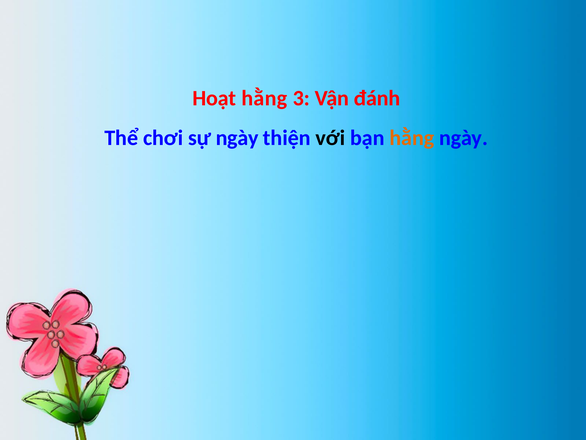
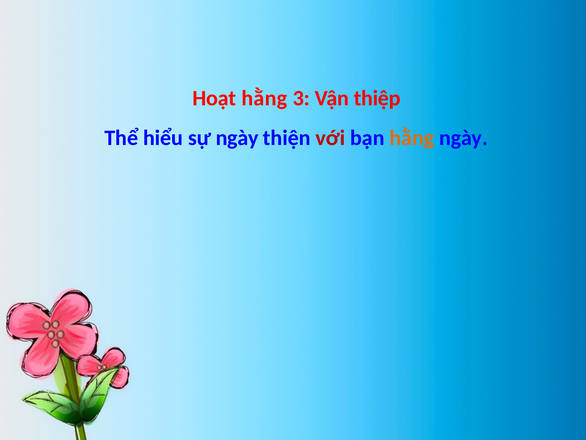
đánh: đánh -> thiệp
chơi: chơi -> hiểu
với colour: black -> red
